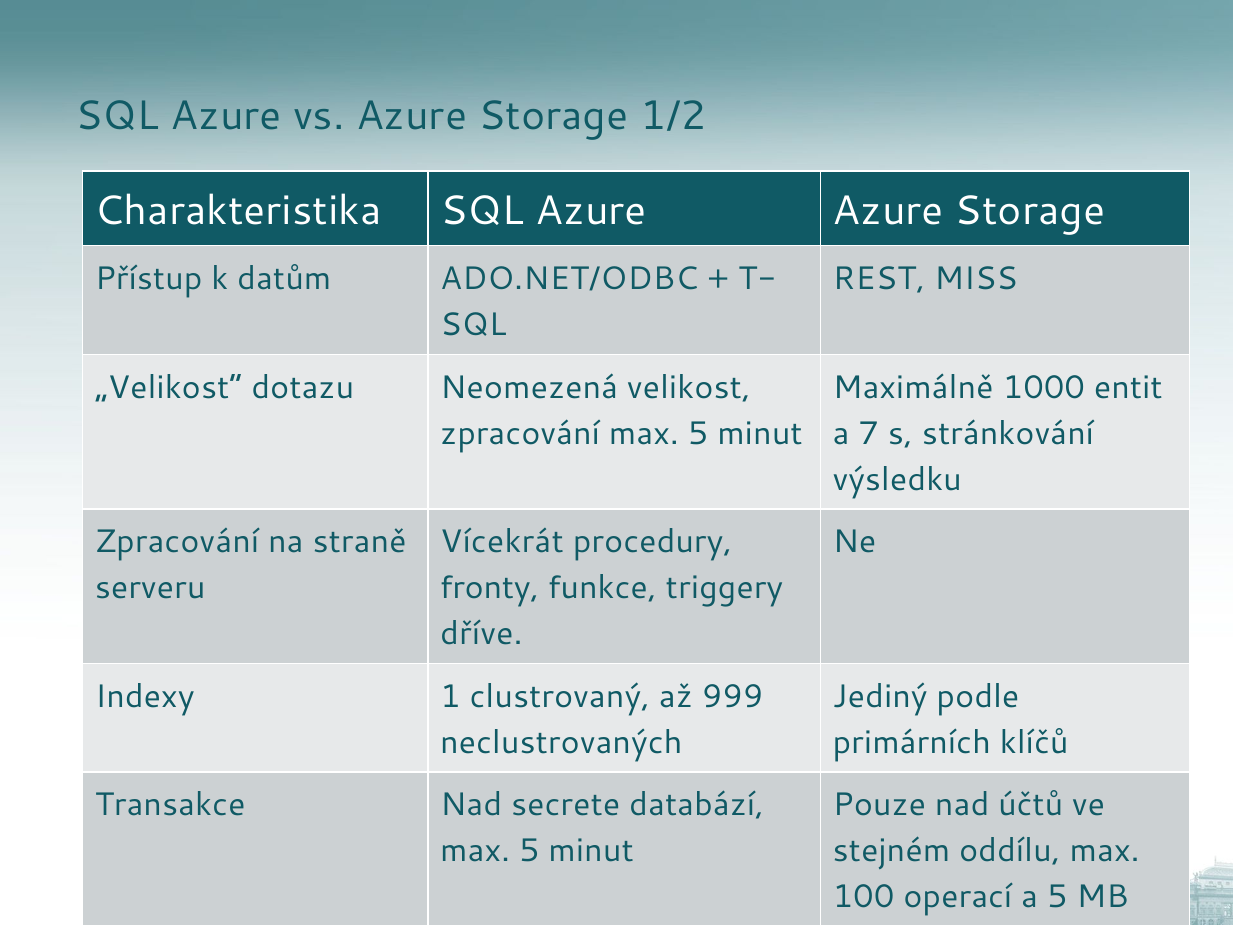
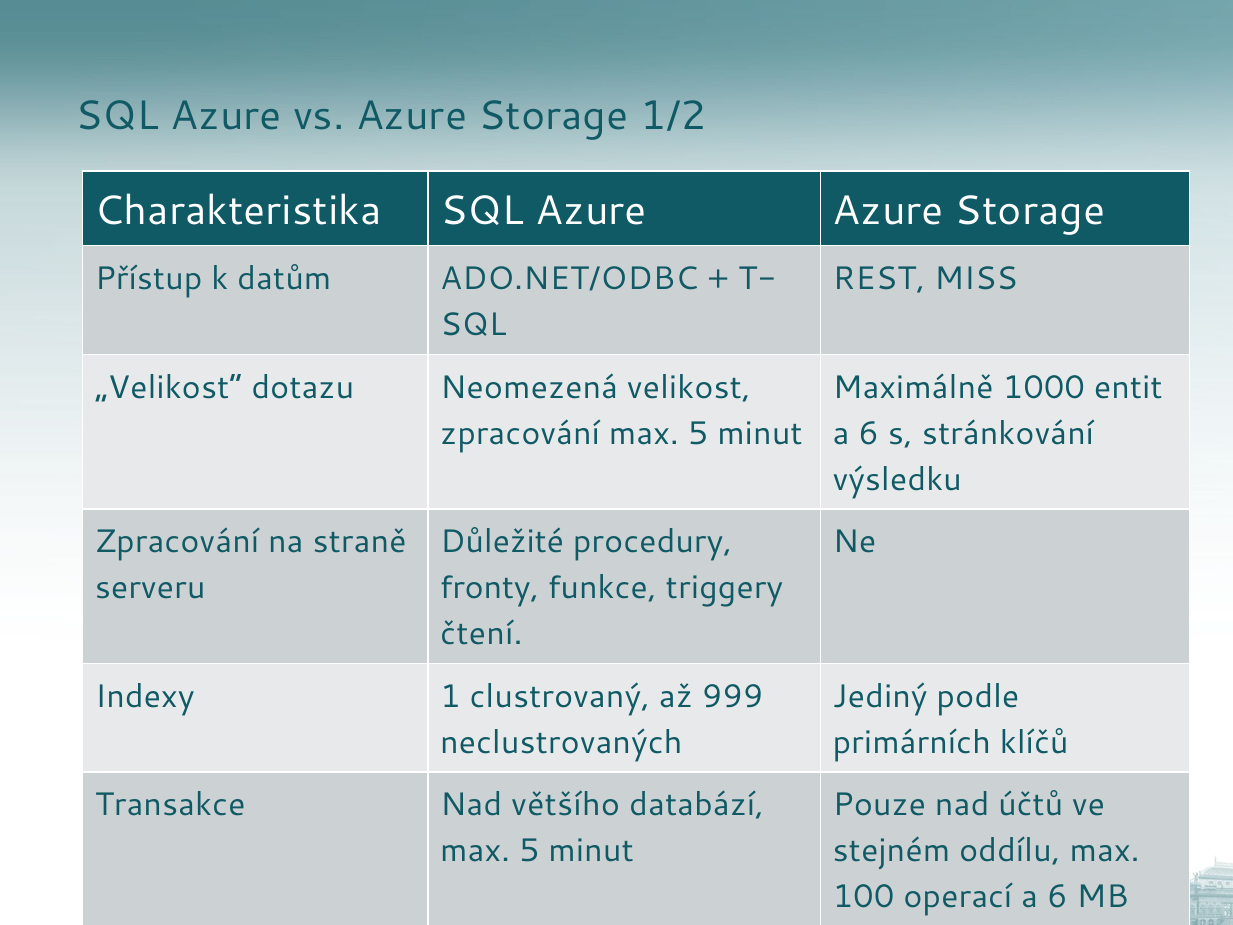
7 at (869, 433): 7 -> 6
Vícekrát: Vícekrát -> Důležité
dříve: dříve -> čtení
secrete: secrete -> většího
operací a 5: 5 -> 6
